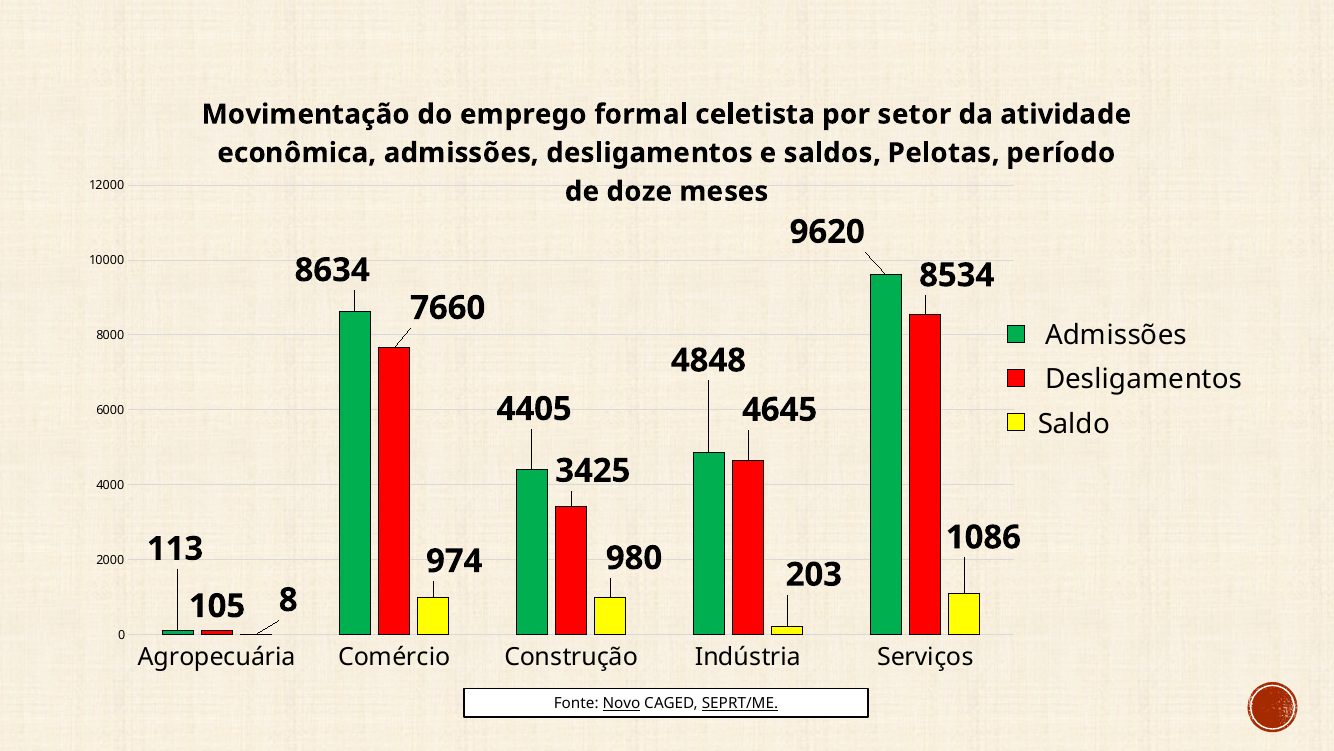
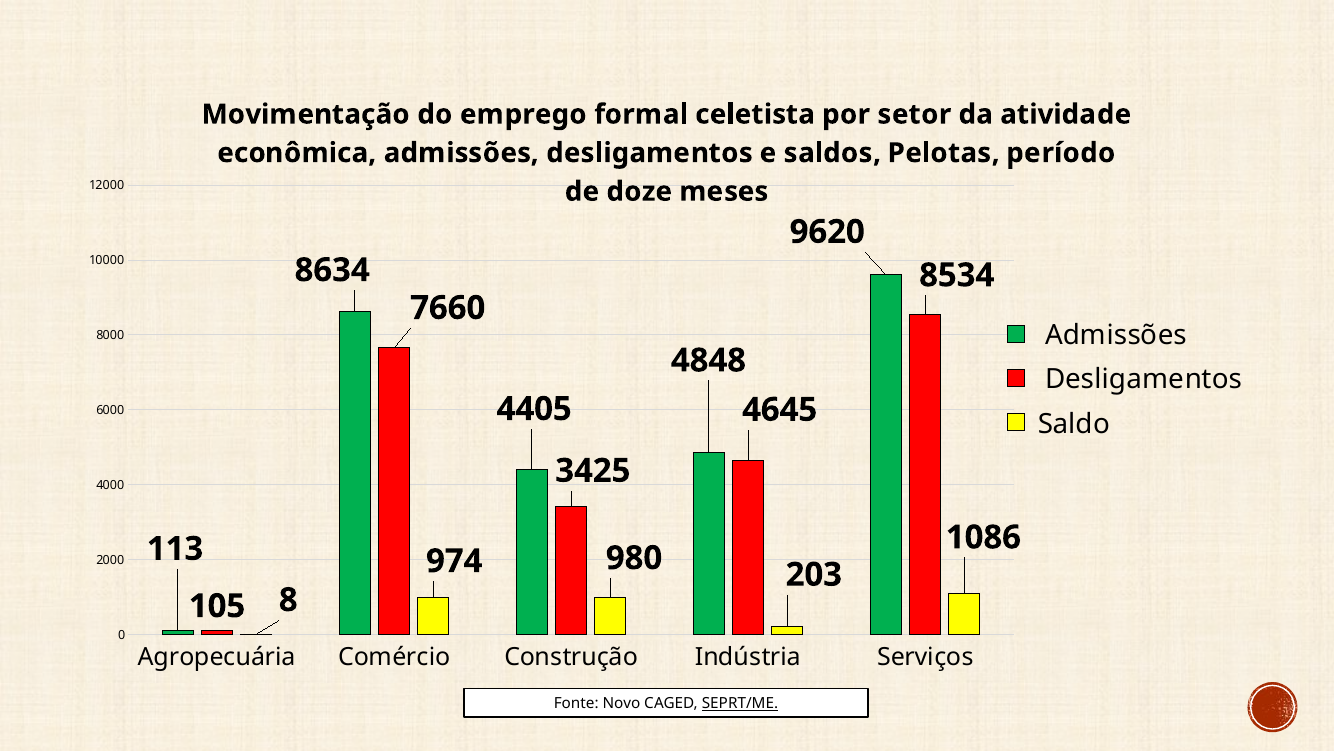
Novo underline: present -> none
